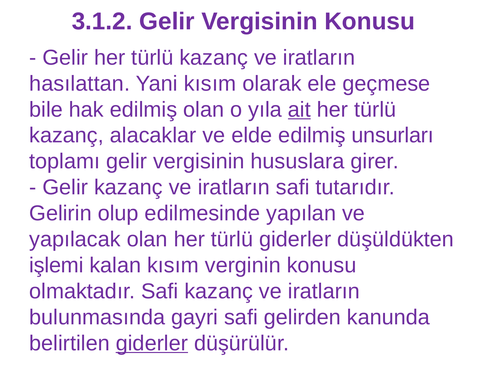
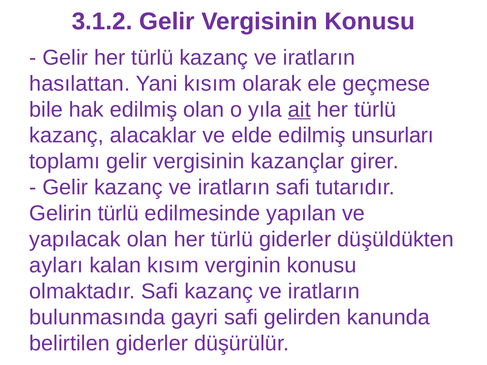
hususlara: hususlara -> kazançlar
Gelirin olup: olup -> türlü
işlemi: işlemi -> ayları
giderler at (152, 343) underline: present -> none
